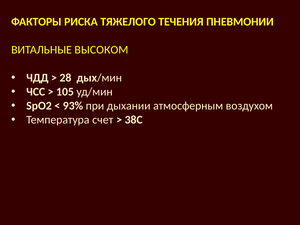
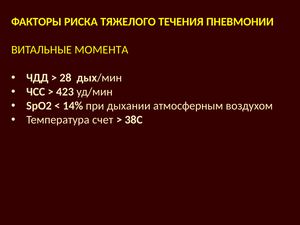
ВЫСОКОМ: ВЫСОКОМ -> МОМЕНТА
105: 105 -> 423
93%: 93% -> 14%
